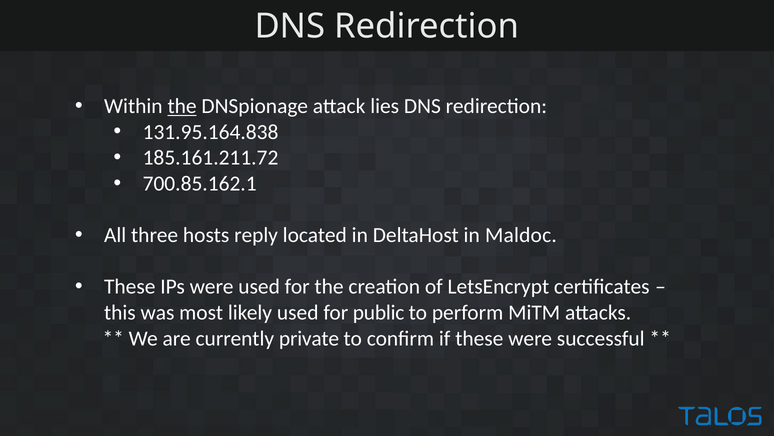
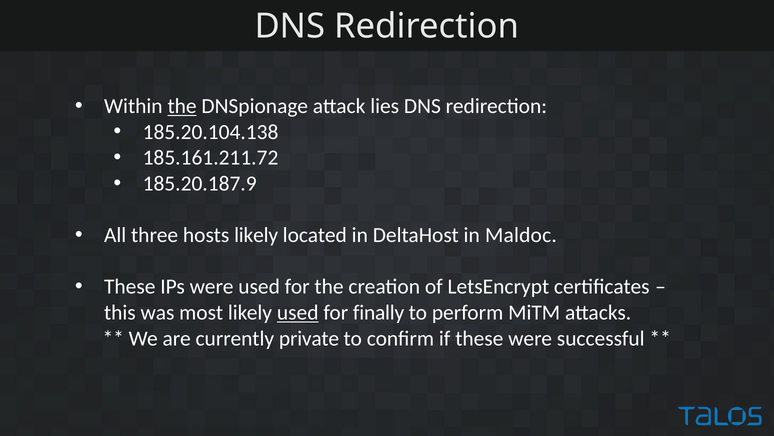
131.95.164.838: 131.95.164.838 -> 185.20.104.138
700.85.162.1: 700.85.162.1 -> 185.20.187.9
hosts reply: reply -> likely
used at (298, 312) underline: none -> present
public: public -> finally
